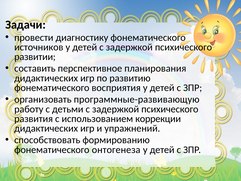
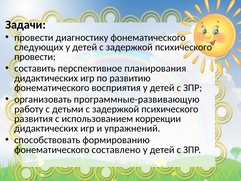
источников: источников -> следующих
развитии at (35, 57): развитии -> провести
онтогенеза: онтогенеза -> составлено
